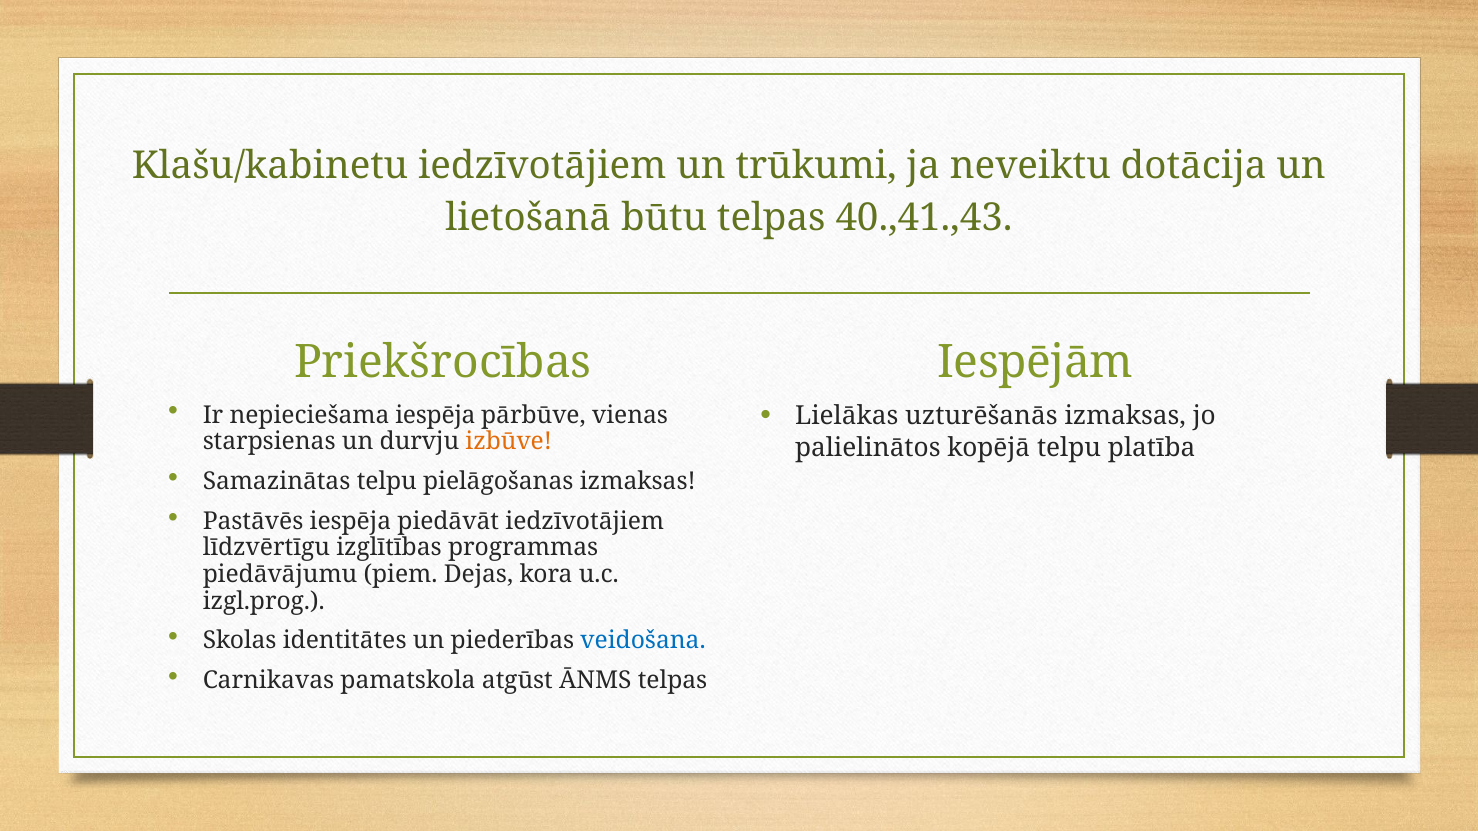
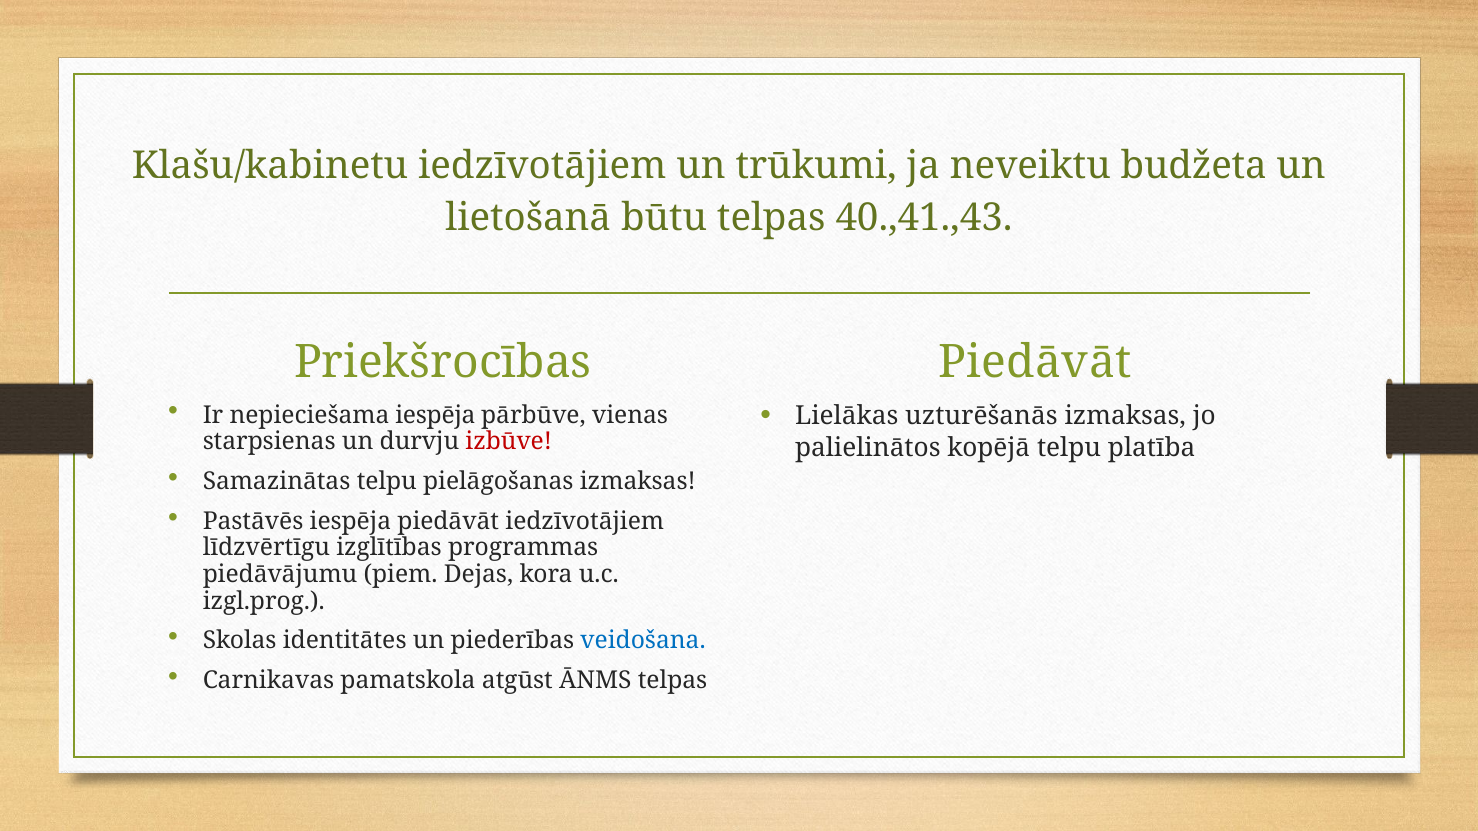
dotācija: dotācija -> budžeta
Iespējām at (1035, 362): Iespējām -> Piedāvāt
izbūve colour: orange -> red
